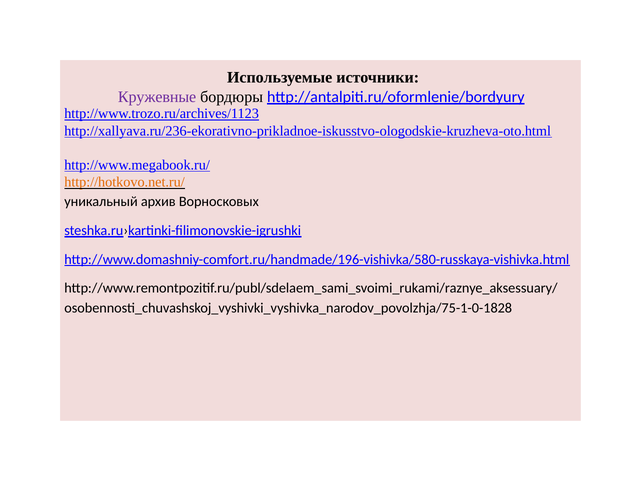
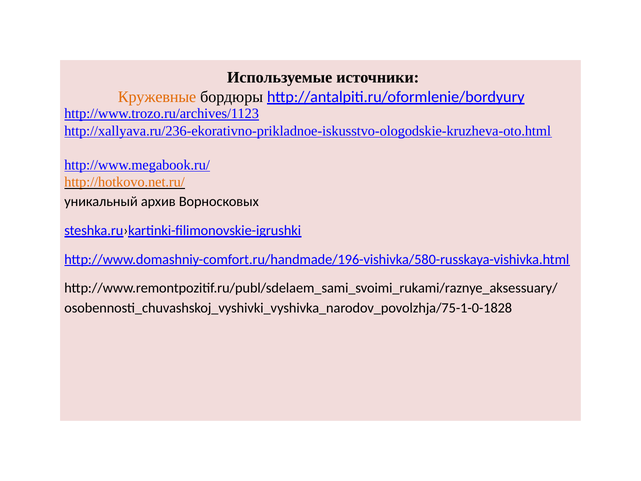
Кружевные colour: purple -> orange
